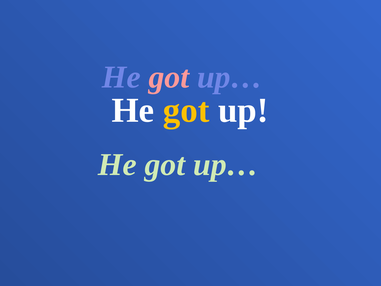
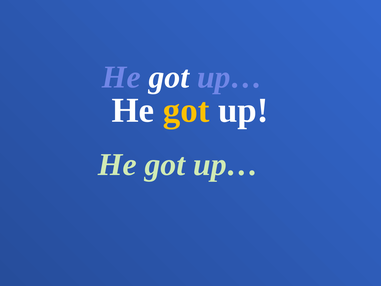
got at (169, 77) colour: pink -> white
